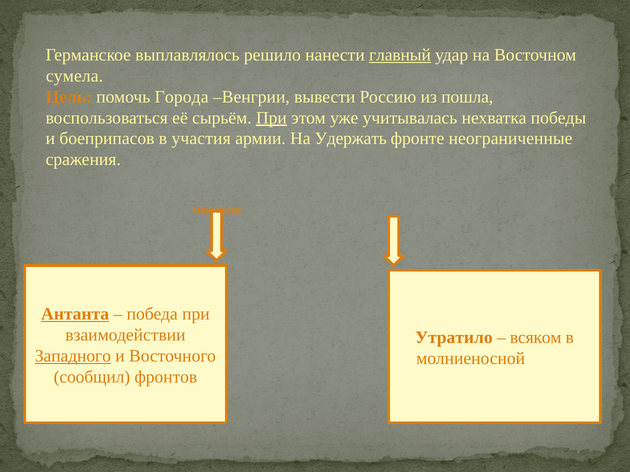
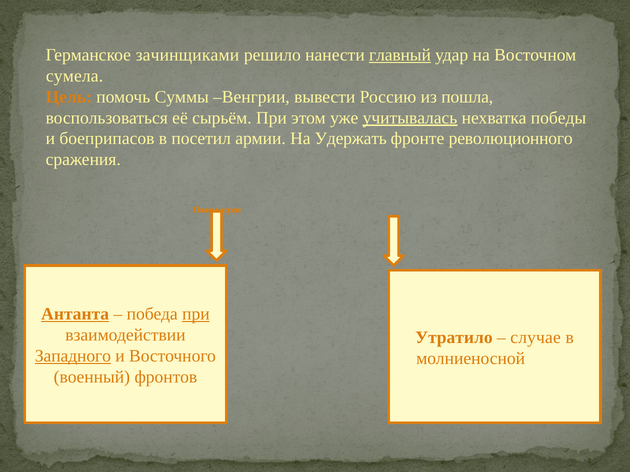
выплавлялось: выплавлялось -> зачинщиками
Города: Города -> Суммы
При at (271, 118) underline: present -> none
учитывалась underline: none -> present
участия: участия -> посетил
неограниченные: неограниченные -> революционного
при at (196, 314) underline: none -> present
всяком: всяком -> случае
сообщил: сообщил -> военный
